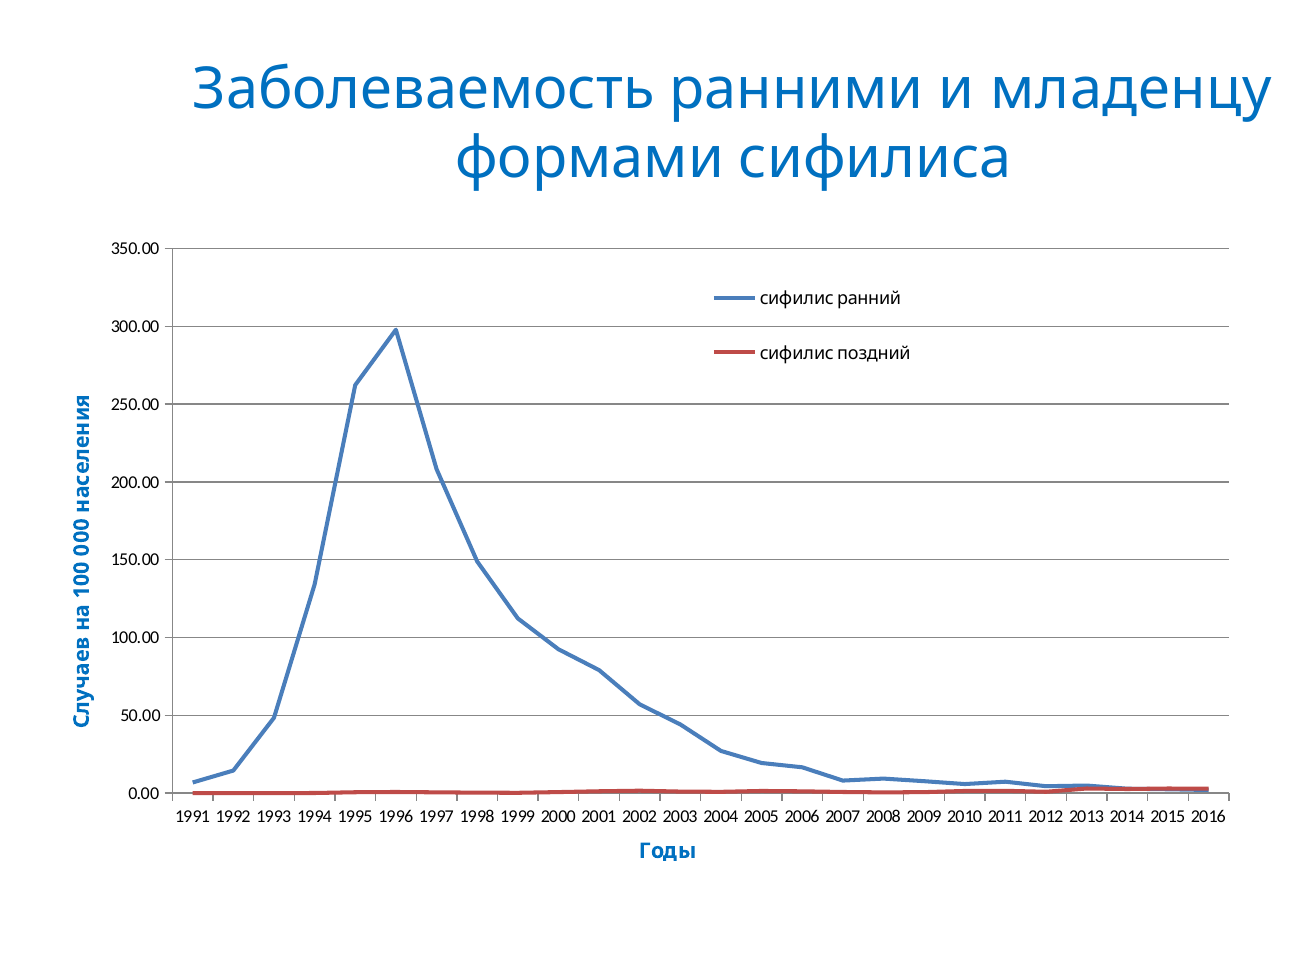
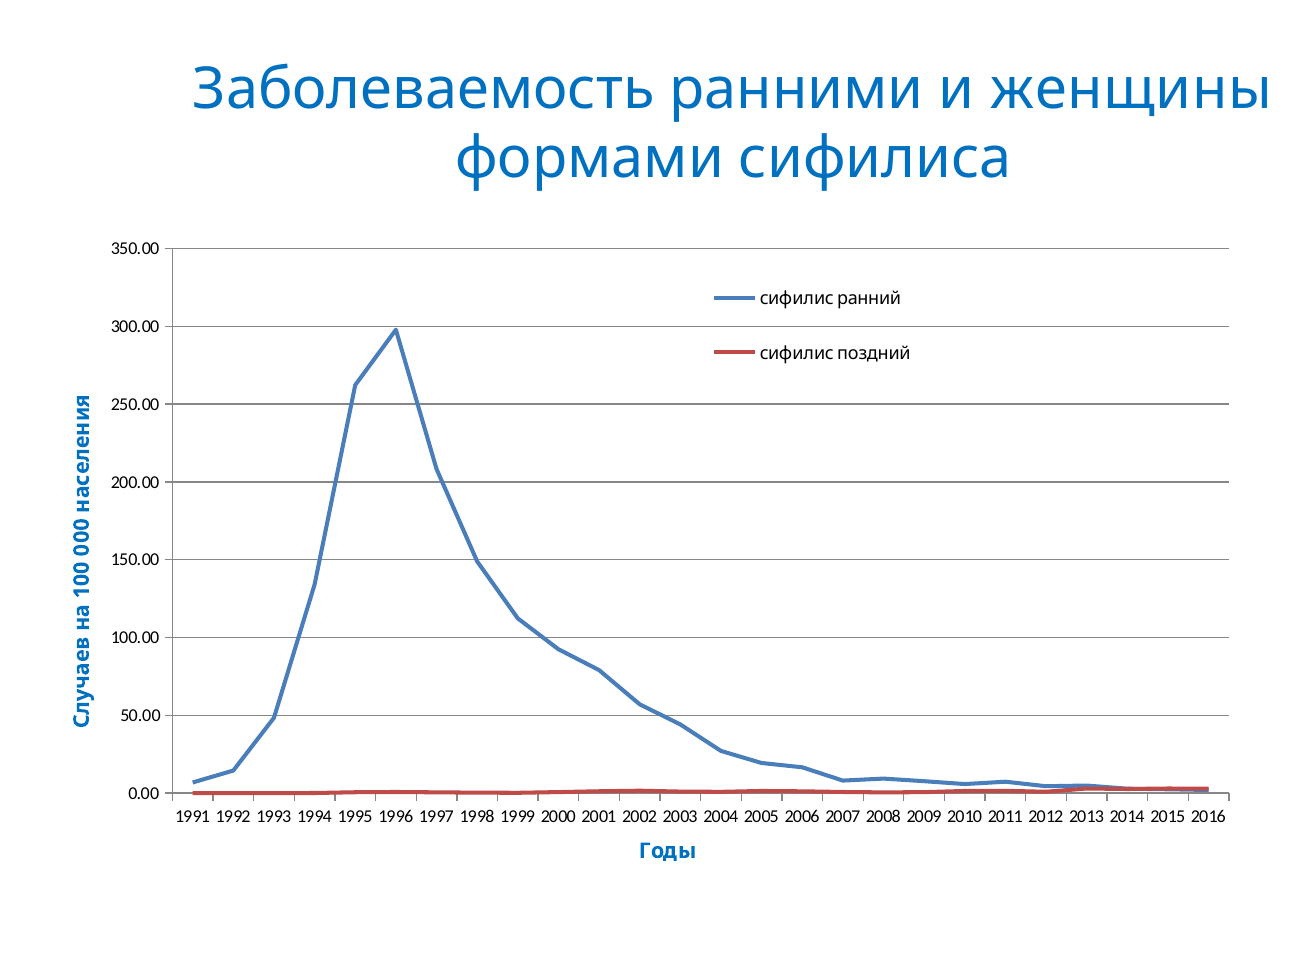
младенцу: младенцу -> женщины
